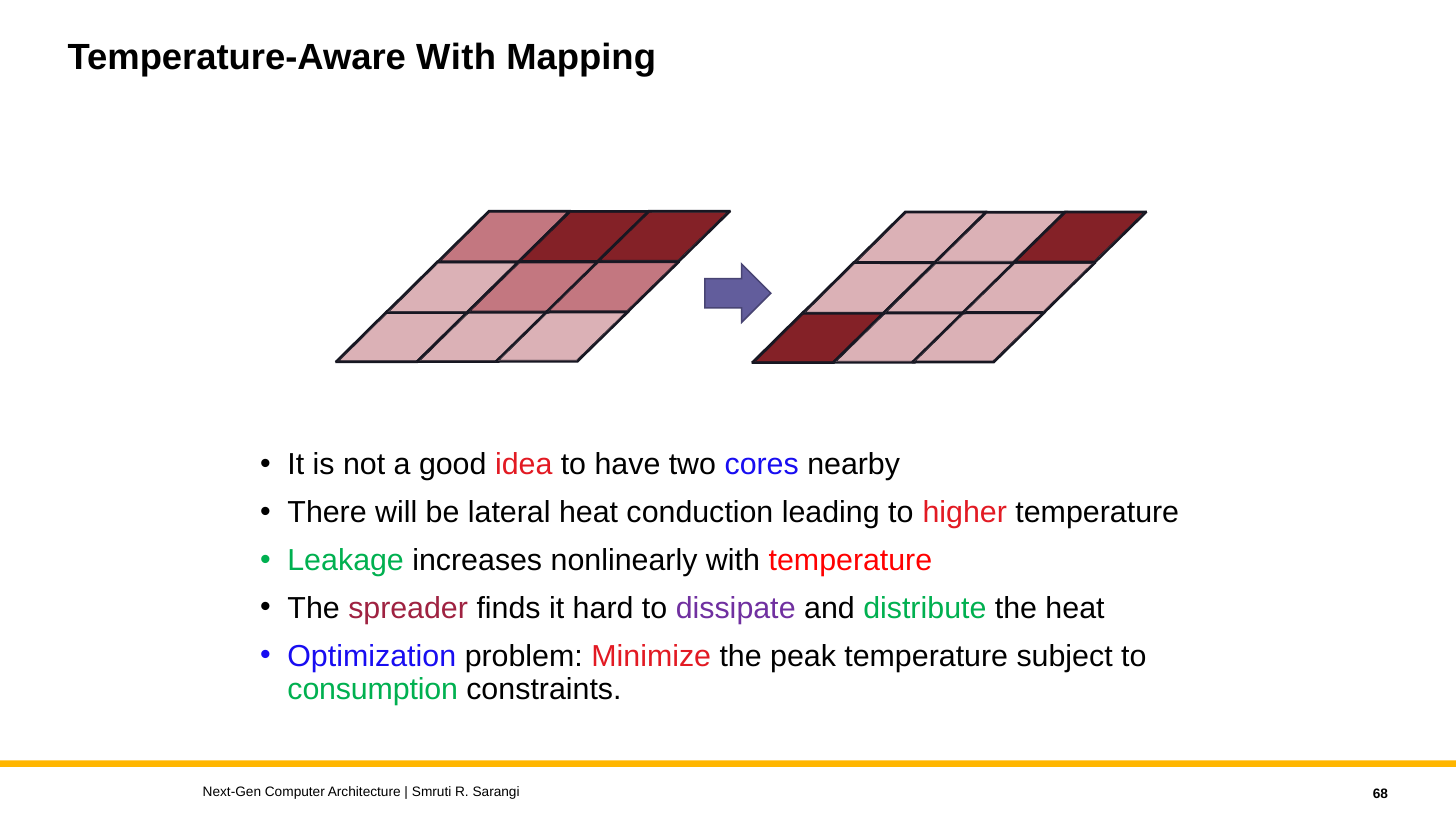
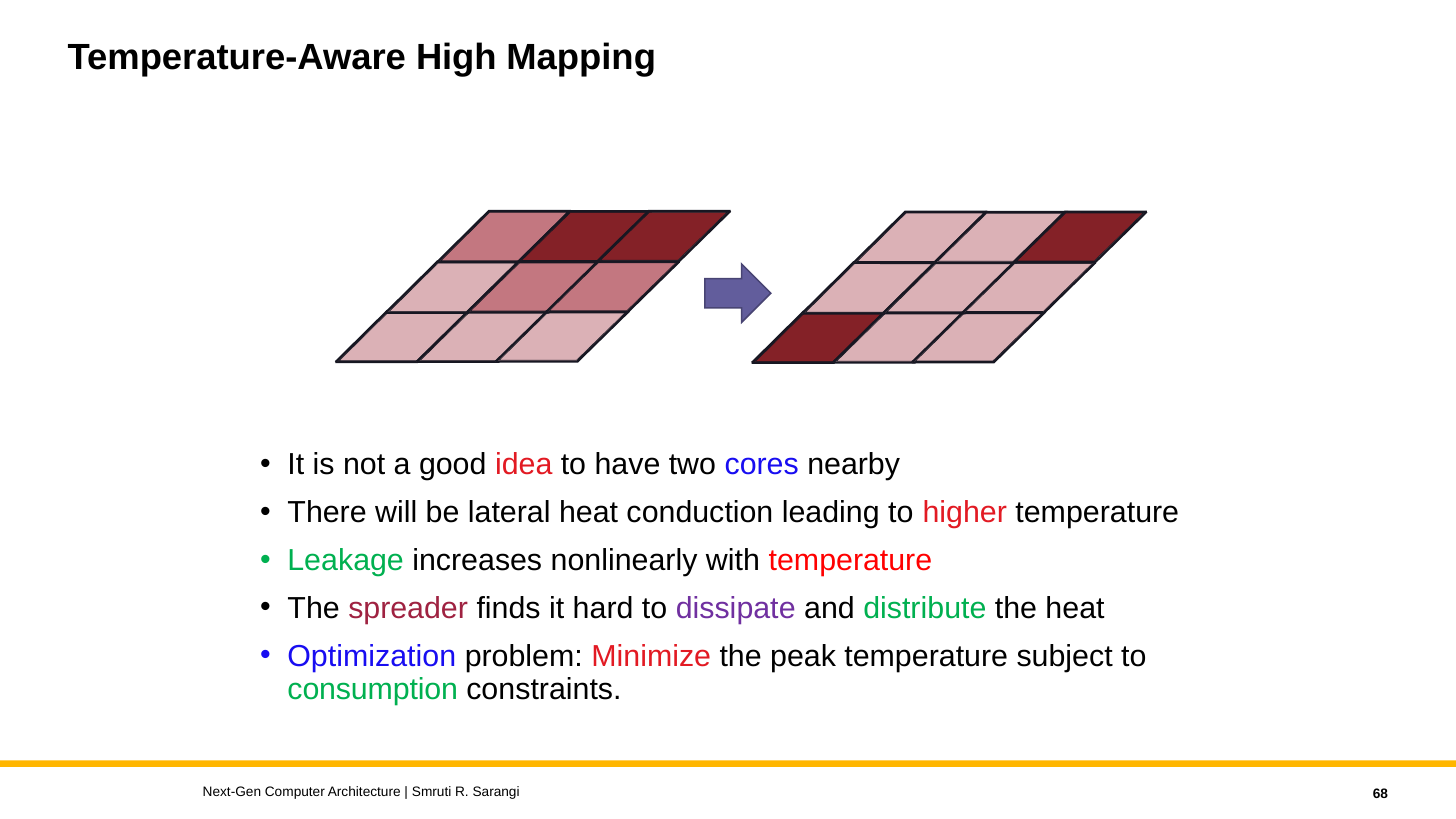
Temperature-Aware With: With -> High
